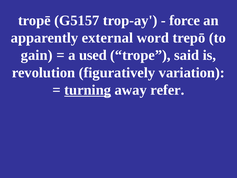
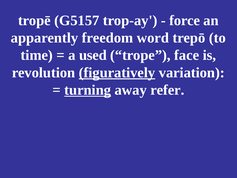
external: external -> freedom
gain: gain -> time
said: said -> face
figuratively underline: none -> present
